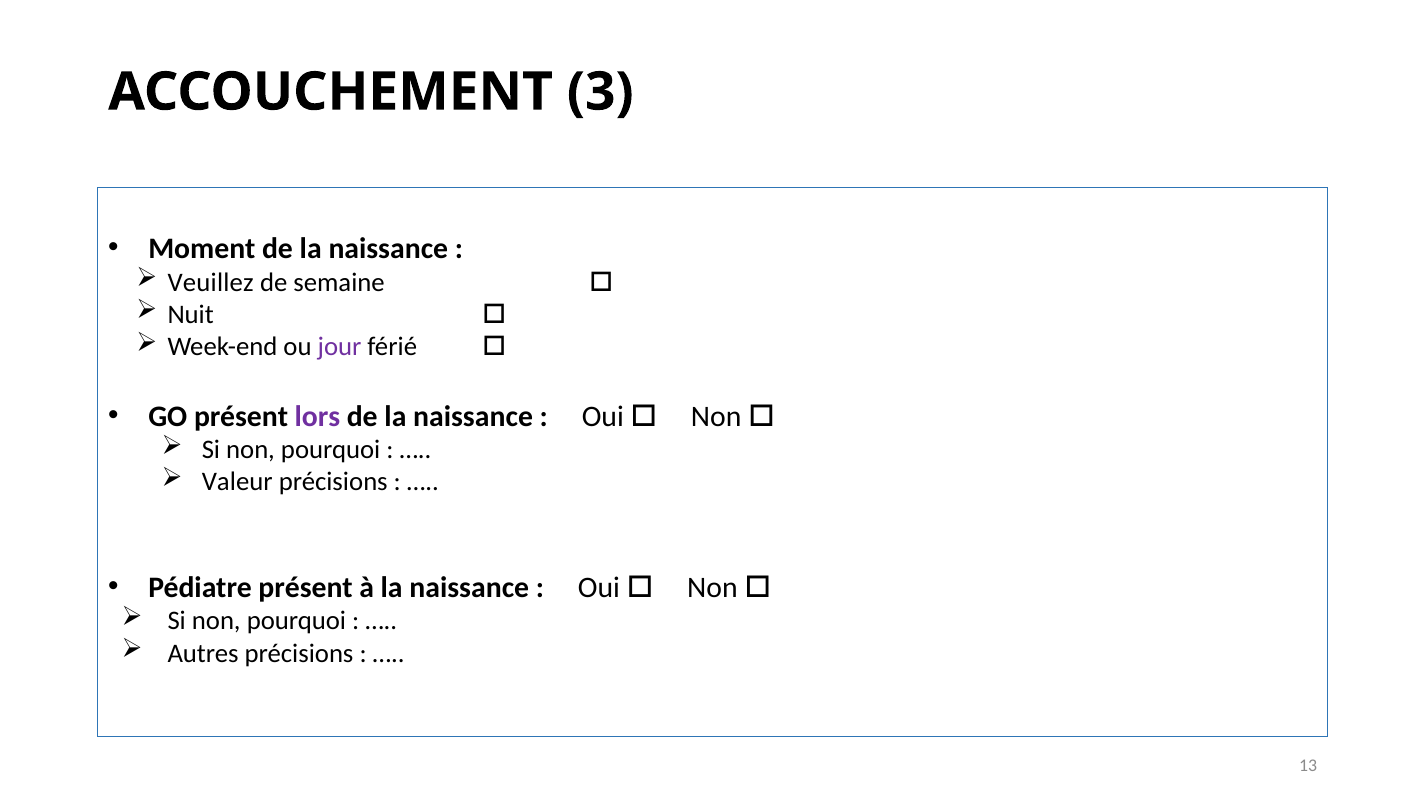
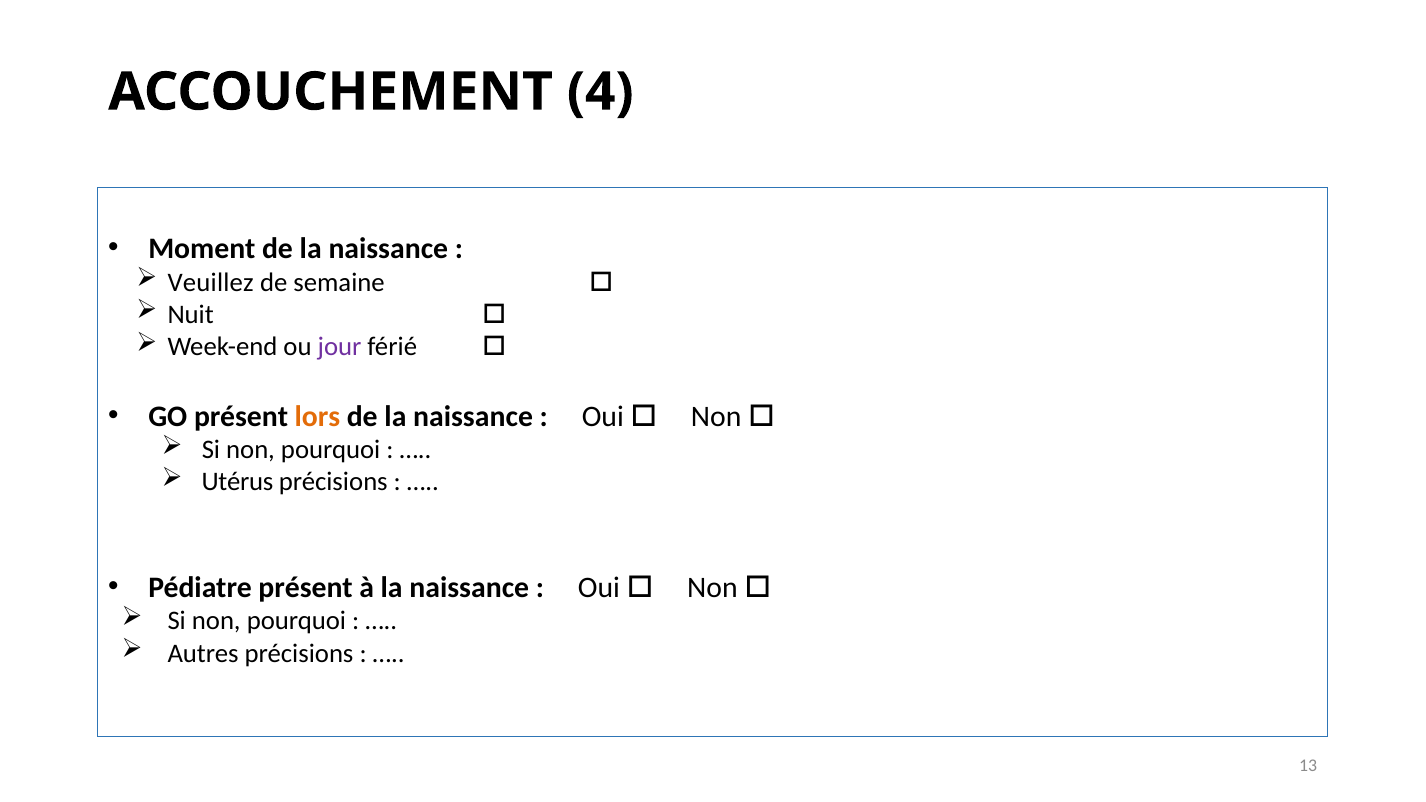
3: 3 -> 4
lors colour: purple -> orange
Valeur: Valeur -> Utérus
